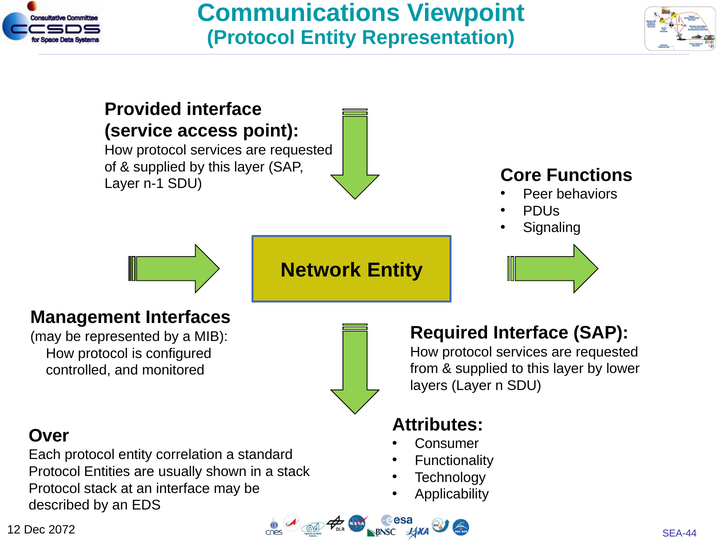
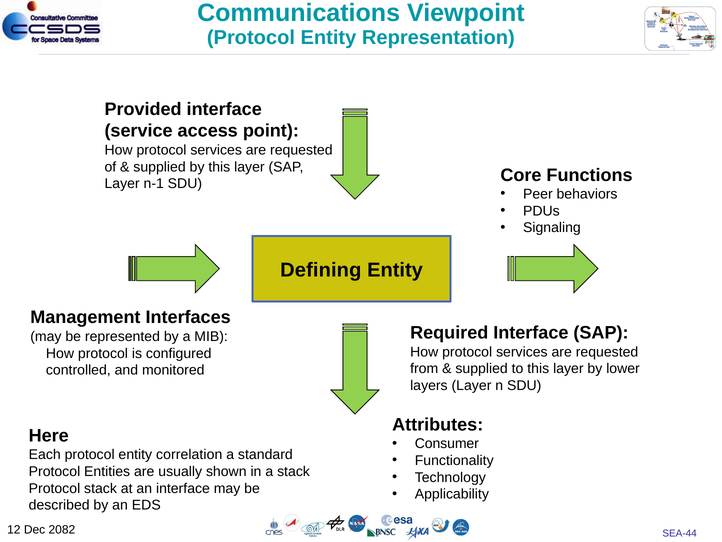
Network: Network -> Defining
Over: Over -> Here
2072: 2072 -> 2082
